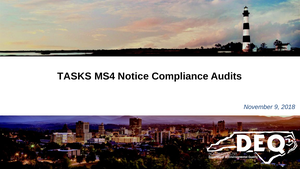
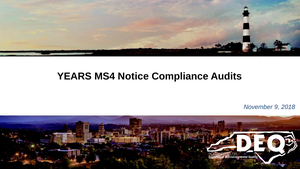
TASKS: TASKS -> YEARS
